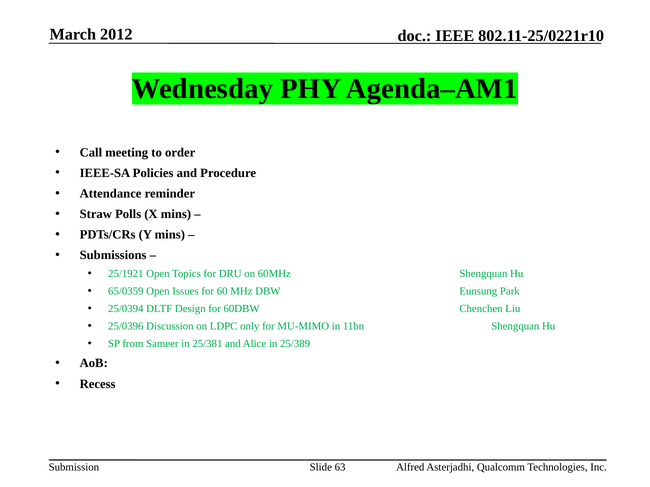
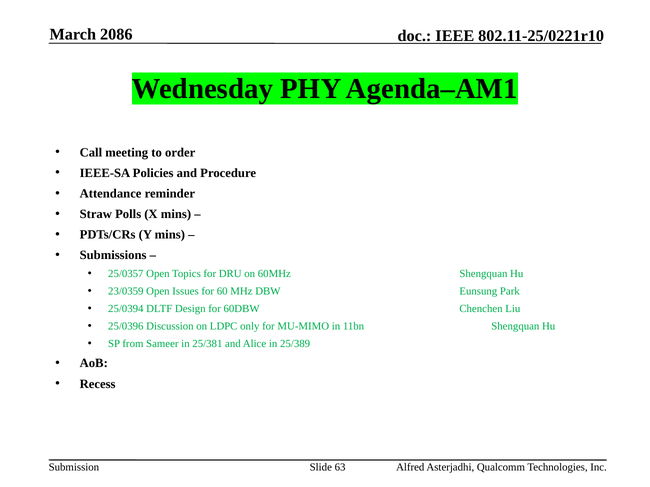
2012: 2012 -> 2086
25/1921: 25/1921 -> 25/0357
65/0359: 65/0359 -> 23/0359
